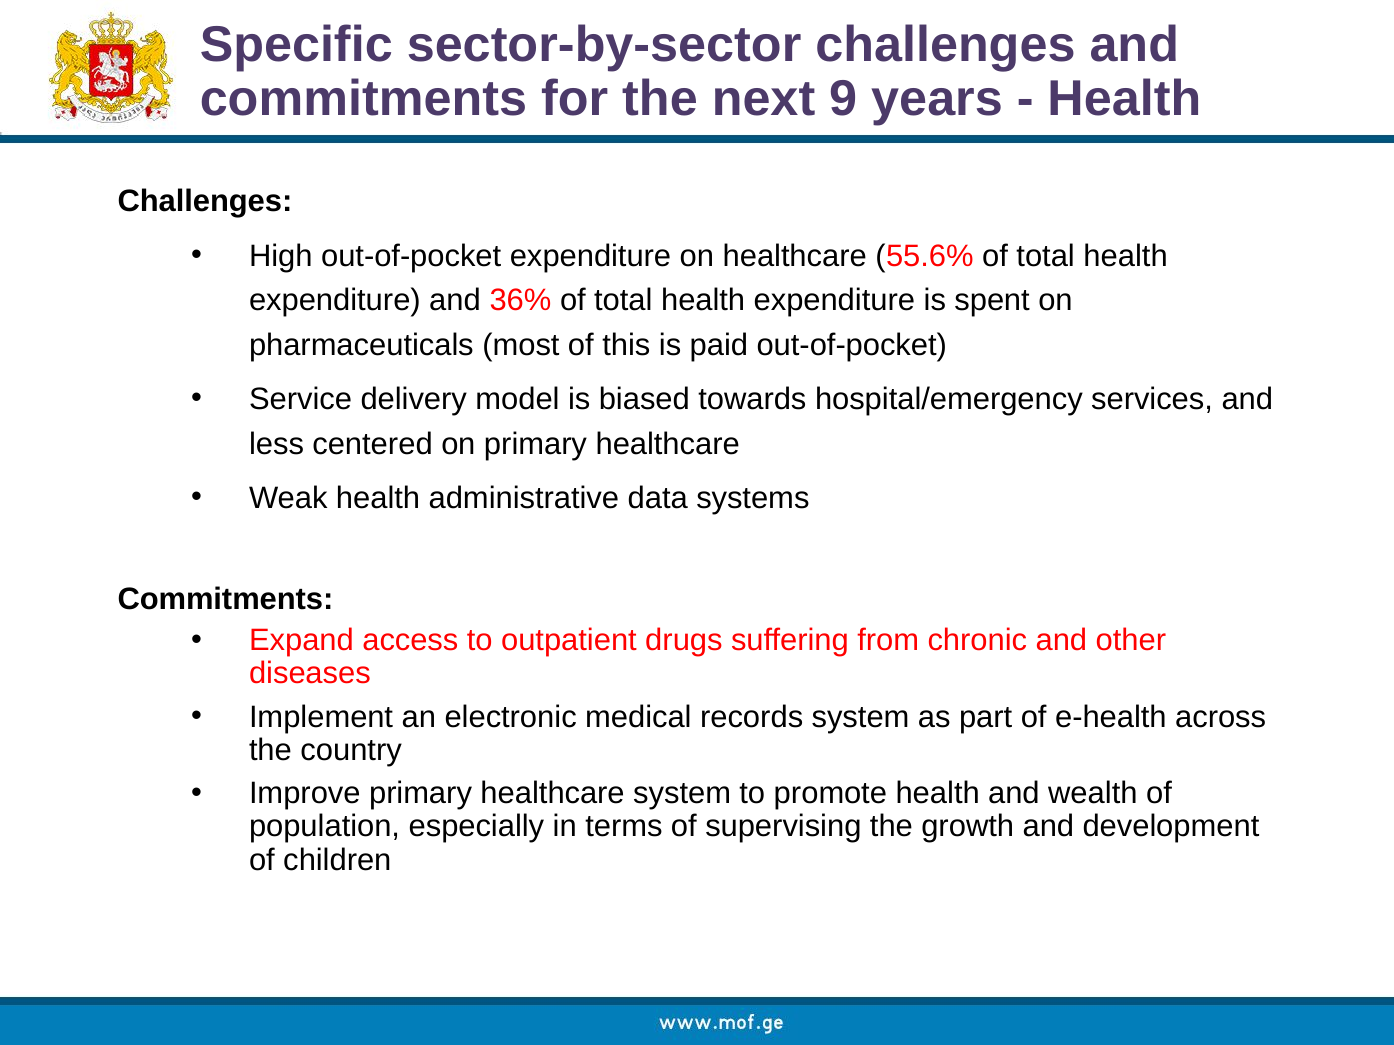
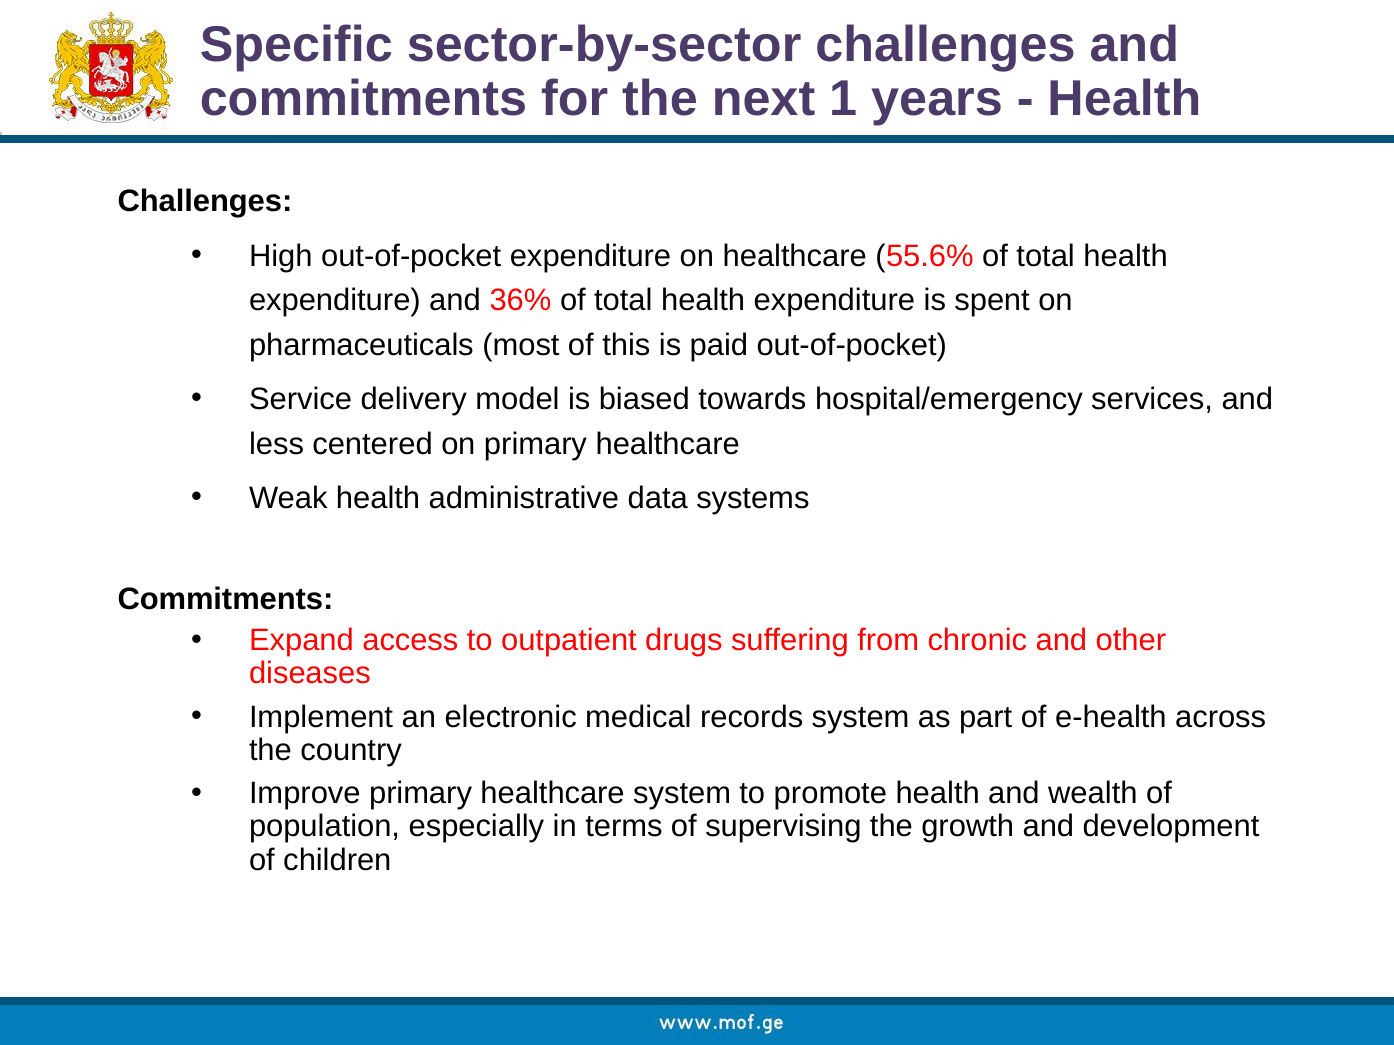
9: 9 -> 1
